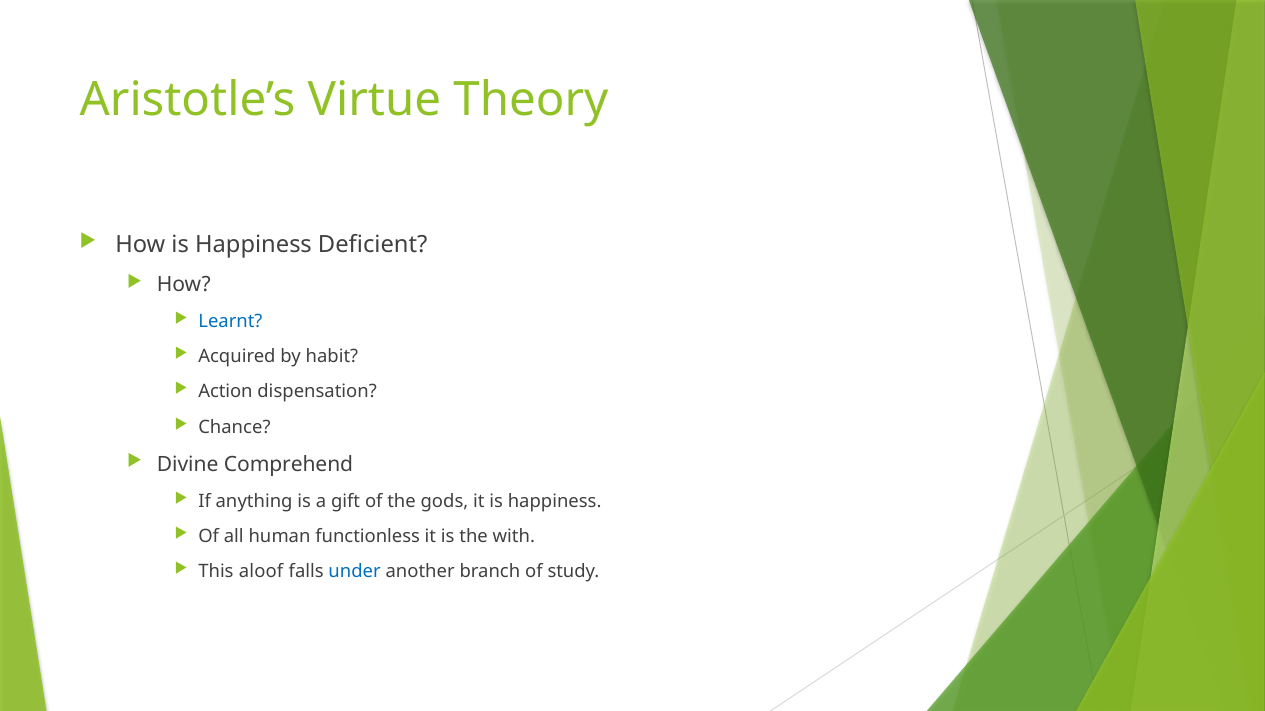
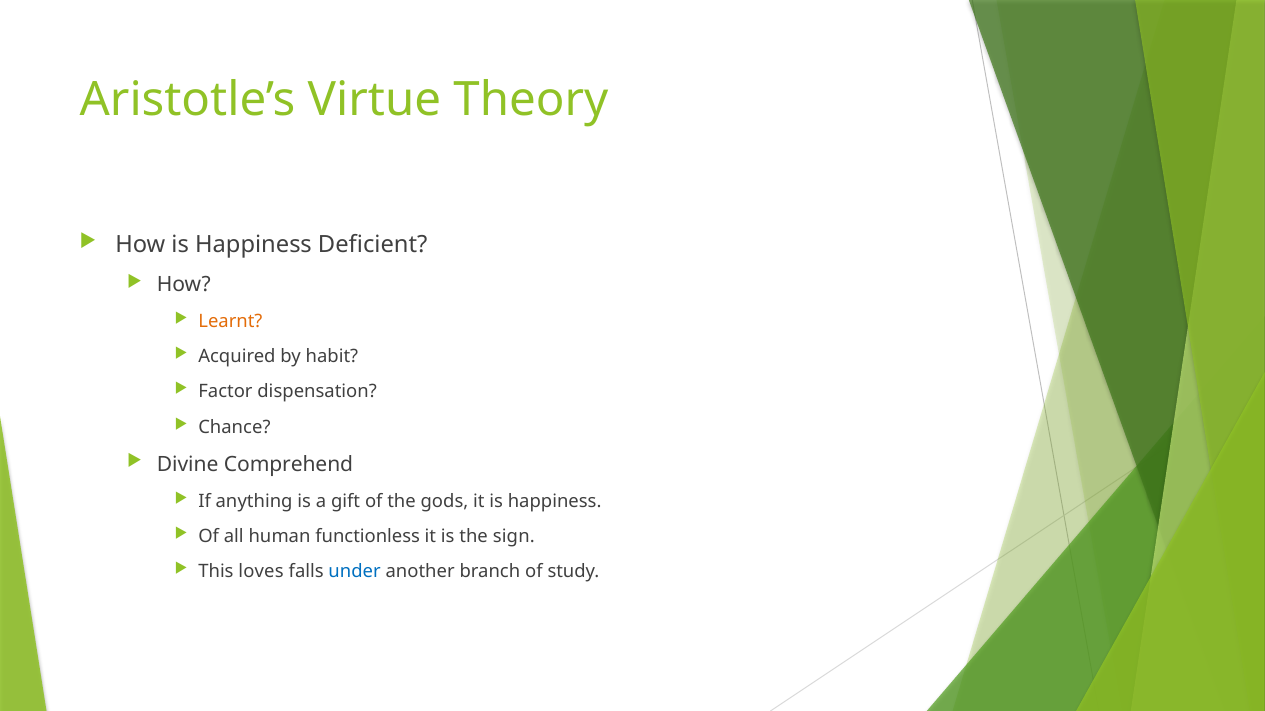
Learnt colour: blue -> orange
Action: Action -> Factor
with: with -> sign
aloof: aloof -> loves
